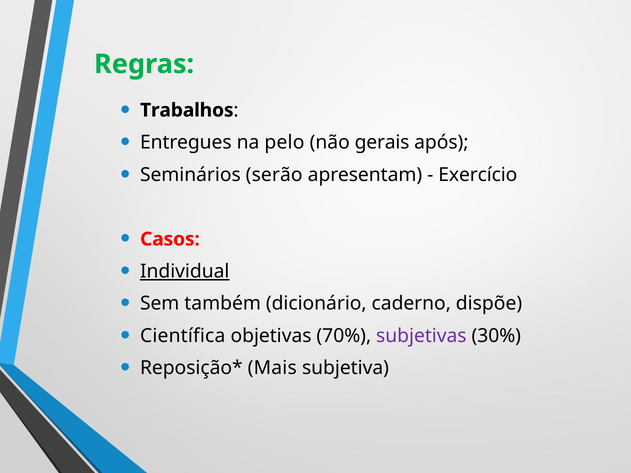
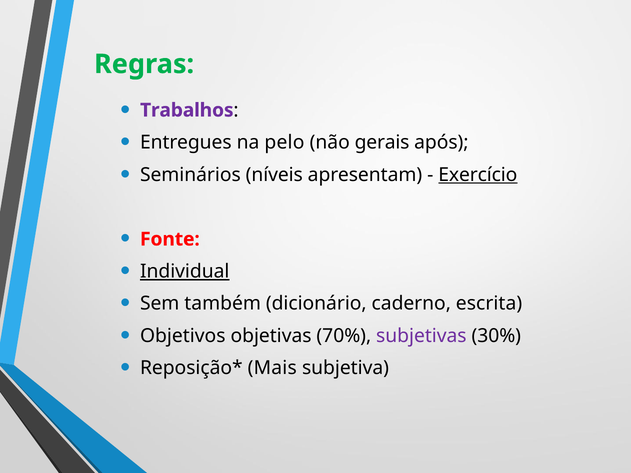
Trabalhos colour: black -> purple
serão: serão -> níveis
Exercício underline: none -> present
Casos: Casos -> Fonte
dispõe: dispõe -> escrita
Científica: Científica -> Objetivos
